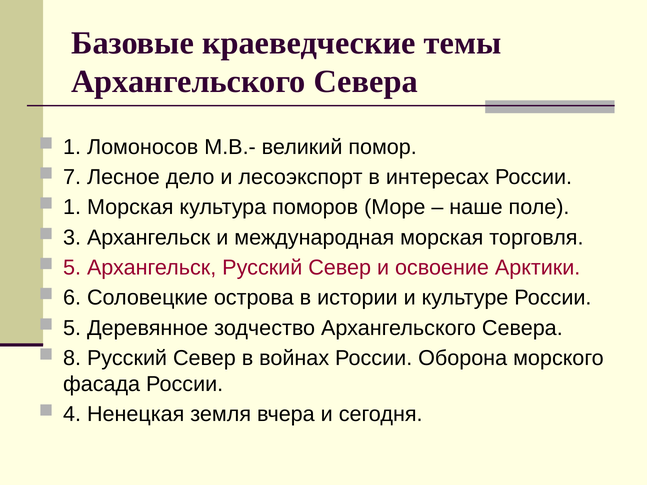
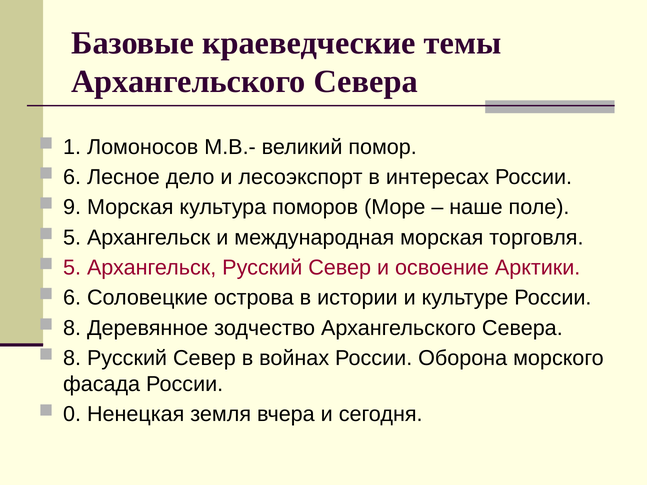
7 at (72, 177): 7 -> 6
1 at (72, 207): 1 -> 9
3 at (72, 238): 3 -> 5
5 at (72, 328): 5 -> 8
4: 4 -> 0
